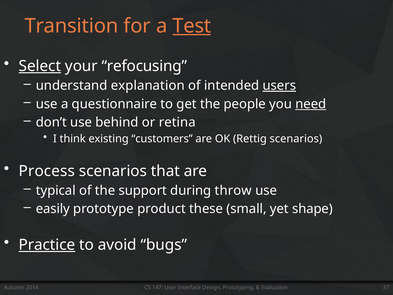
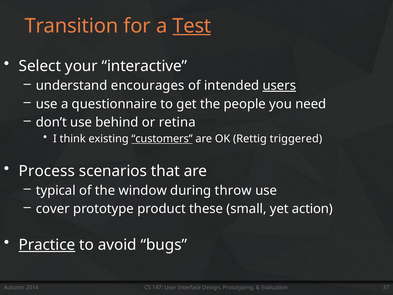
Select underline: present -> none
refocusing: refocusing -> interactive
explanation: explanation -> encourages
need underline: present -> none
customers underline: none -> present
Rettig scenarios: scenarios -> triggered
support: support -> window
easily: easily -> cover
shape: shape -> action
